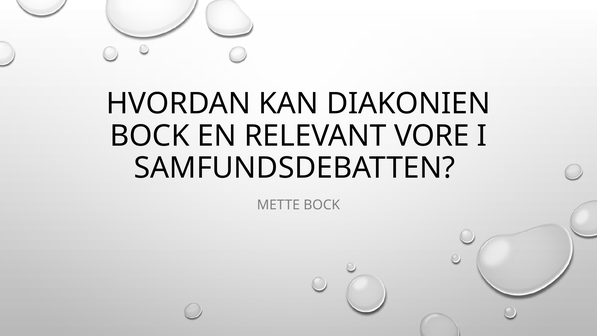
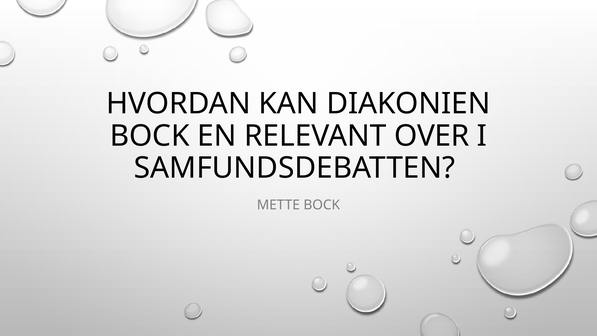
VORE: VORE -> OVER
